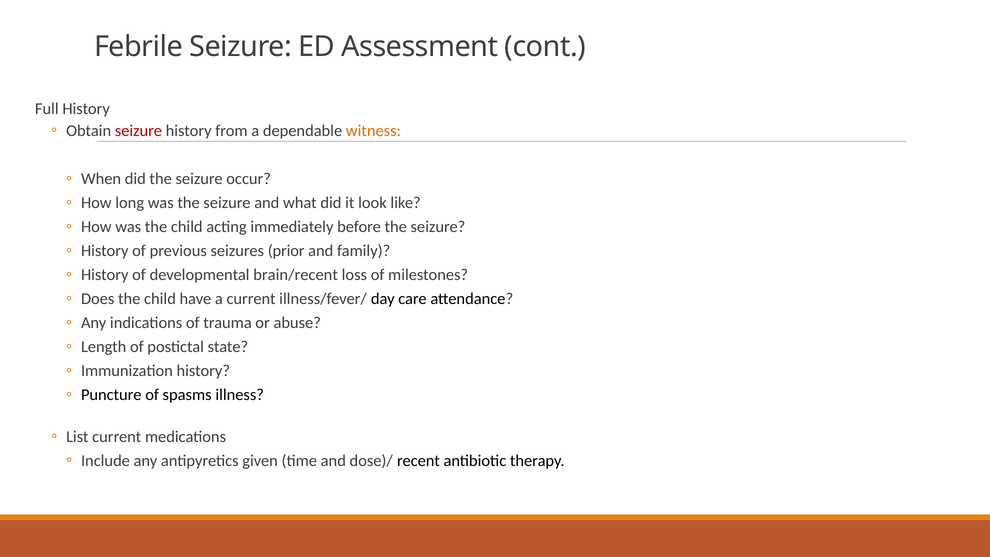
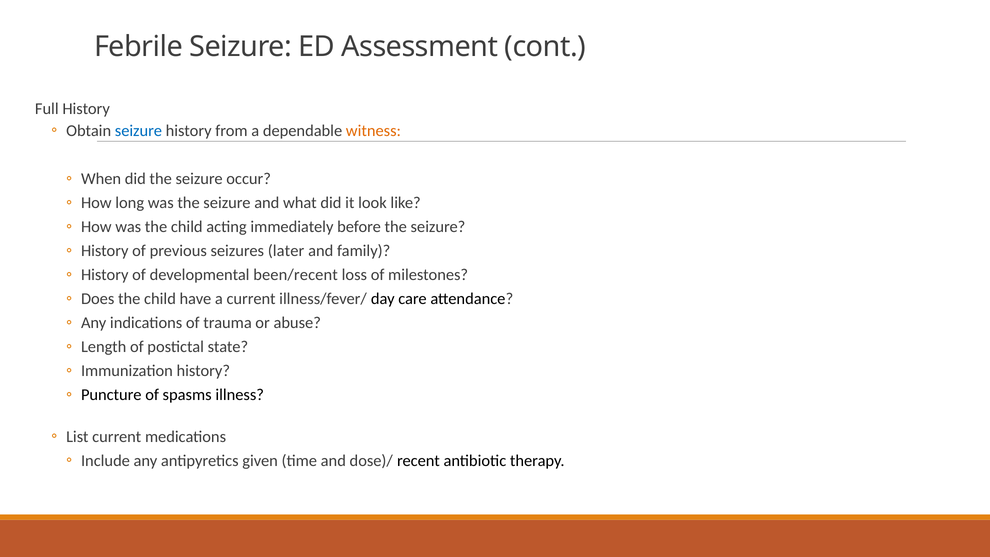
seizure at (138, 131) colour: red -> blue
prior: prior -> later
brain/recent: brain/recent -> been/recent
